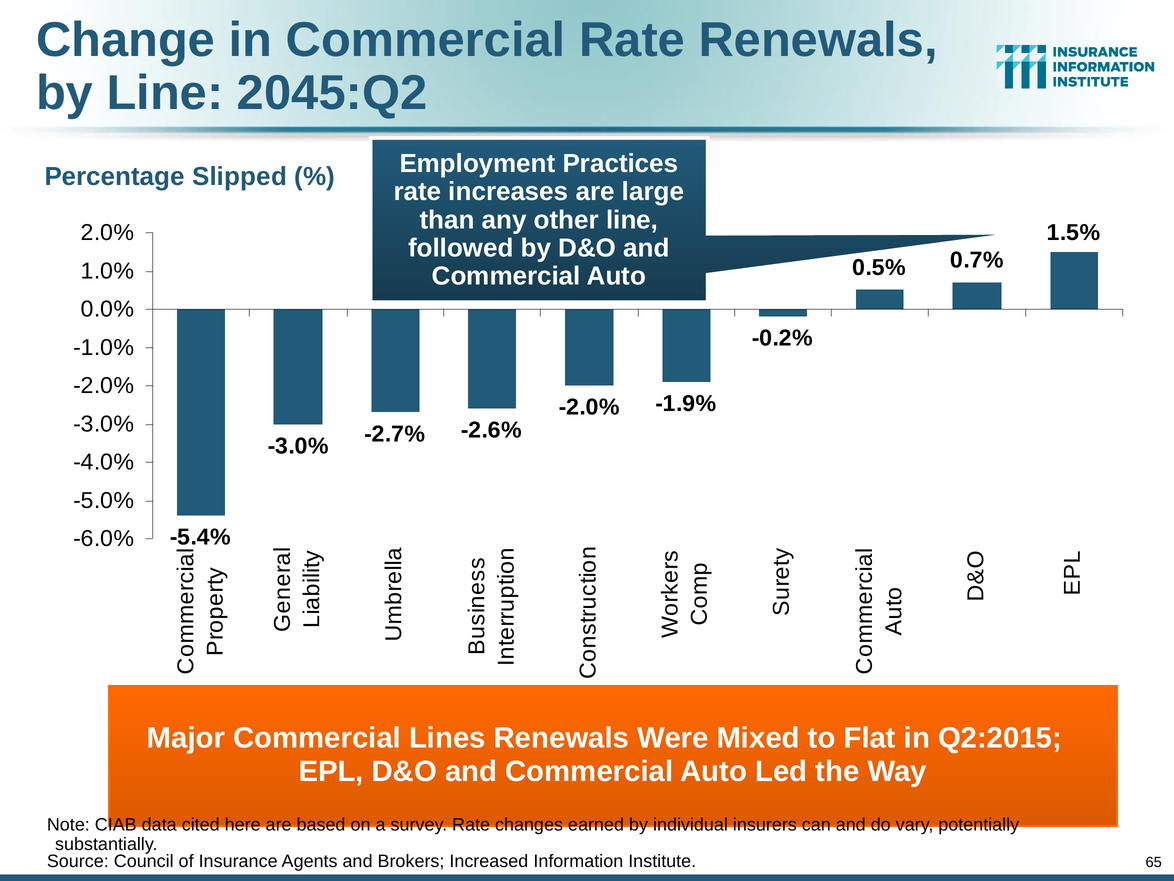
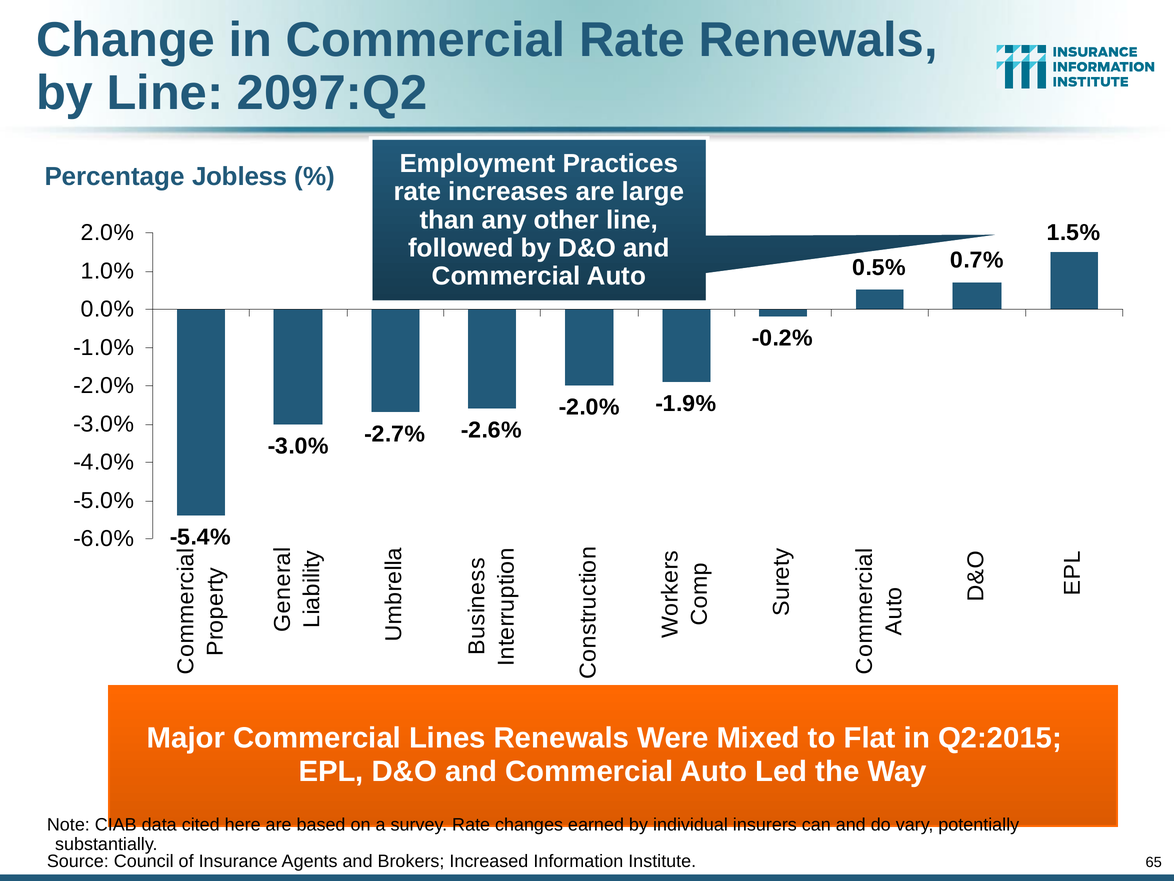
2045:Q2: 2045:Q2 -> 2097:Q2
Slipped: Slipped -> Jobless
